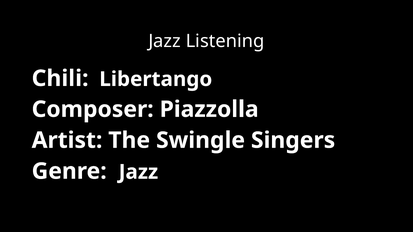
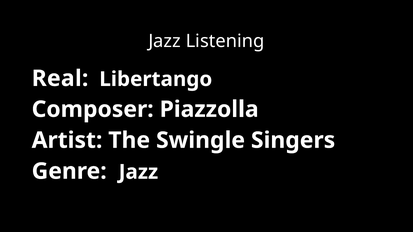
Chili: Chili -> Real
